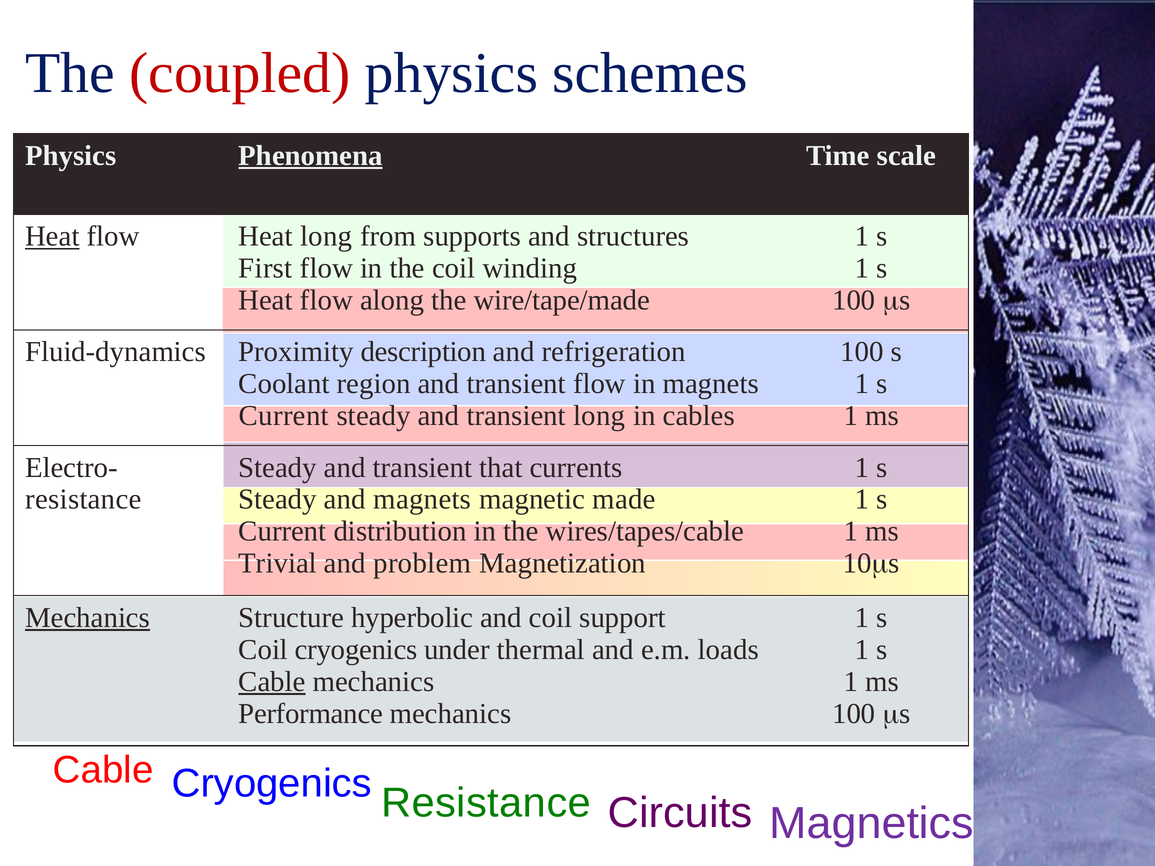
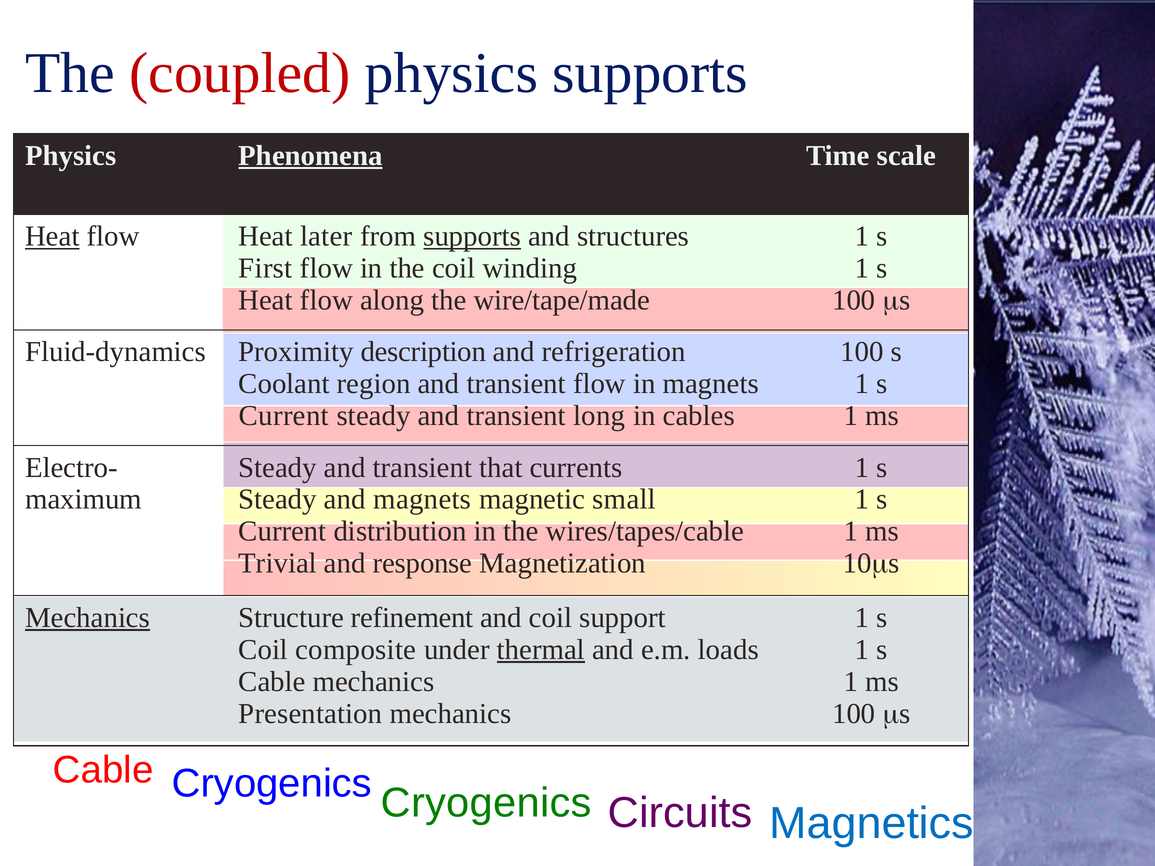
physics schemes: schemes -> supports
Heat long: long -> later
supports at (472, 237) underline: none -> present
resistance at (83, 500): resistance -> maximum
made: made -> small
problem: problem -> response
hyperbolic: hyperbolic -> refinement
Coil cryogenics: cryogenics -> composite
thermal underline: none -> present
Cable at (272, 682) underline: present -> none
Performance: Performance -> Presentation
Resistance at (486, 803): Resistance -> Cryogenics
Magnetics colour: purple -> blue
